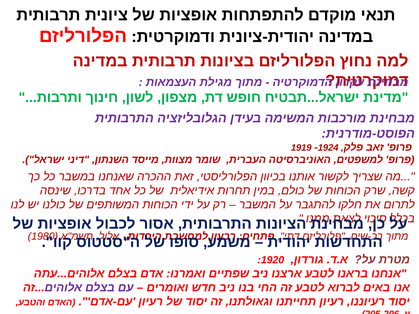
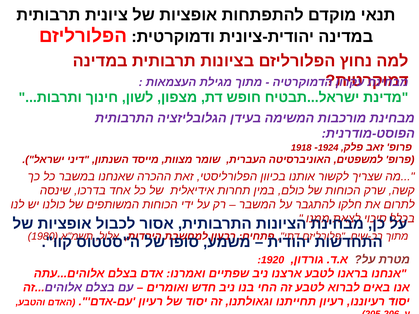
1919: 1919 -> 1918
